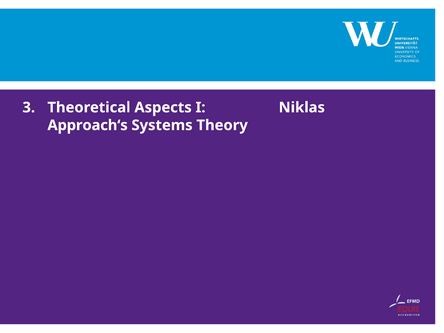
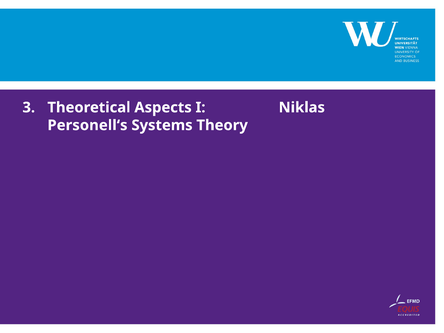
Approach‘s: Approach‘s -> Personell‘s
